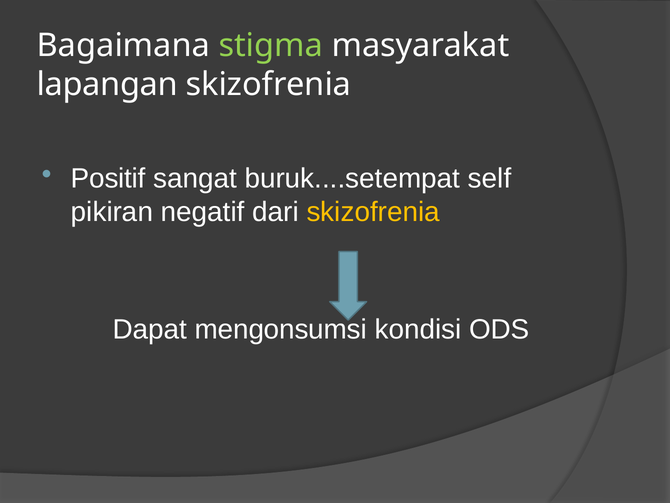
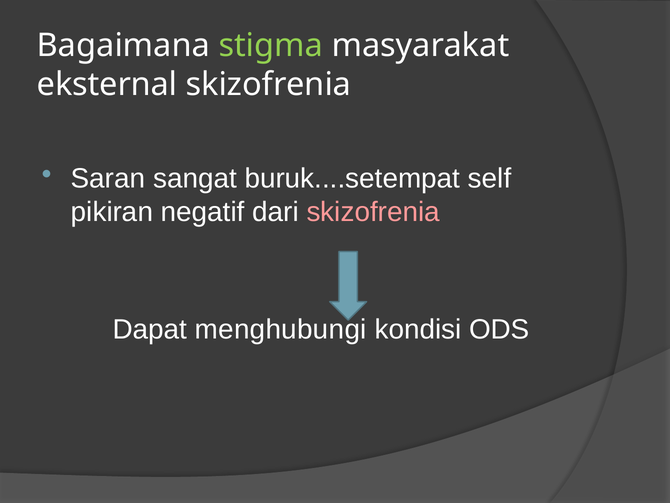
lapangan: lapangan -> eksternal
Positif: Positif -> Saran
skizofrenia at (373, 212) colour: yellow -> pink
mengonsumsi: mengonsumsi -> menghubungi
